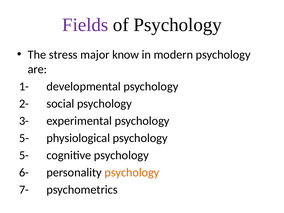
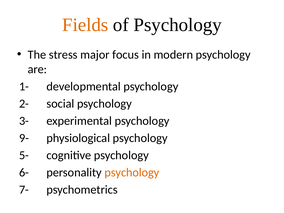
Fields colour: purple -> orange
know: know -> focus
5- at (24, 138): 5- -> 9-
